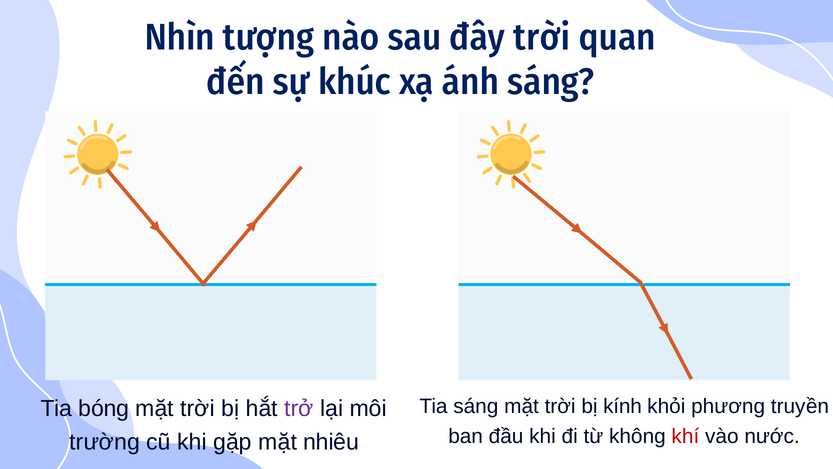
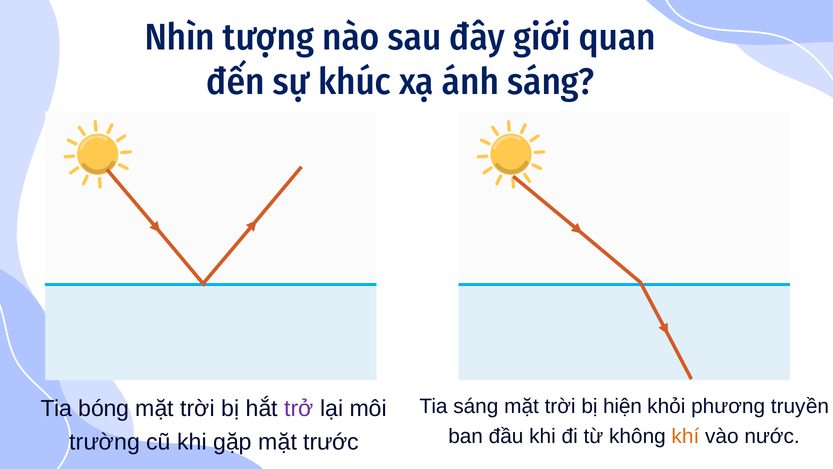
đây trời: trời -> giới
kính: kính -> hiện
khí colour: red -> orange
nhiêu: nhiêu -> trước
